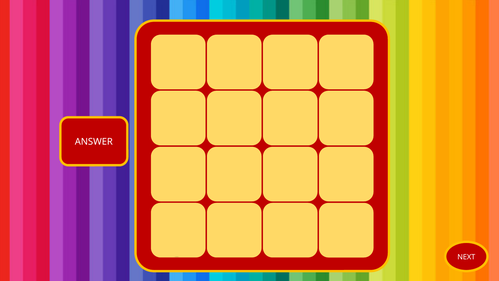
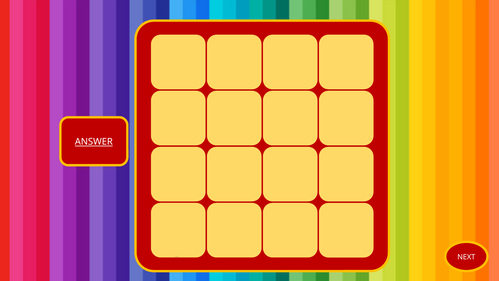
ANSWER underline: none -> present
